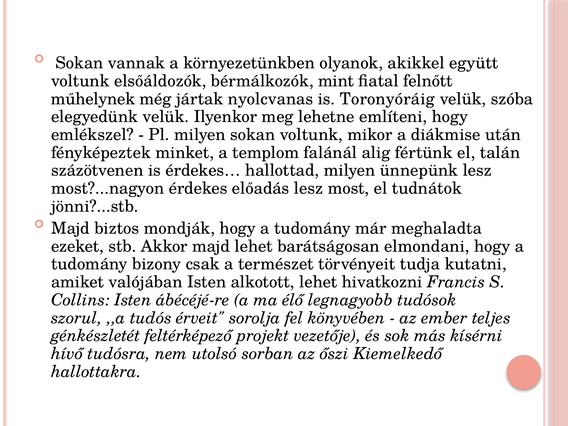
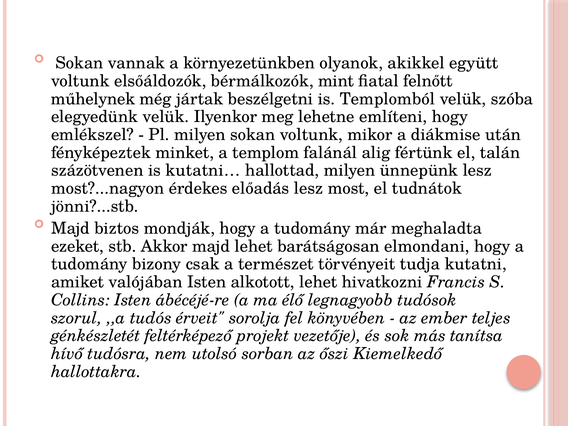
nyolcvanas: nyolcvanas -> beszélgetni
Toronyóráig: Toronyóráig -> Templomból
érdekes…: érdekes… -> kutatni…
kísérni: kísérni -> tanítsa
